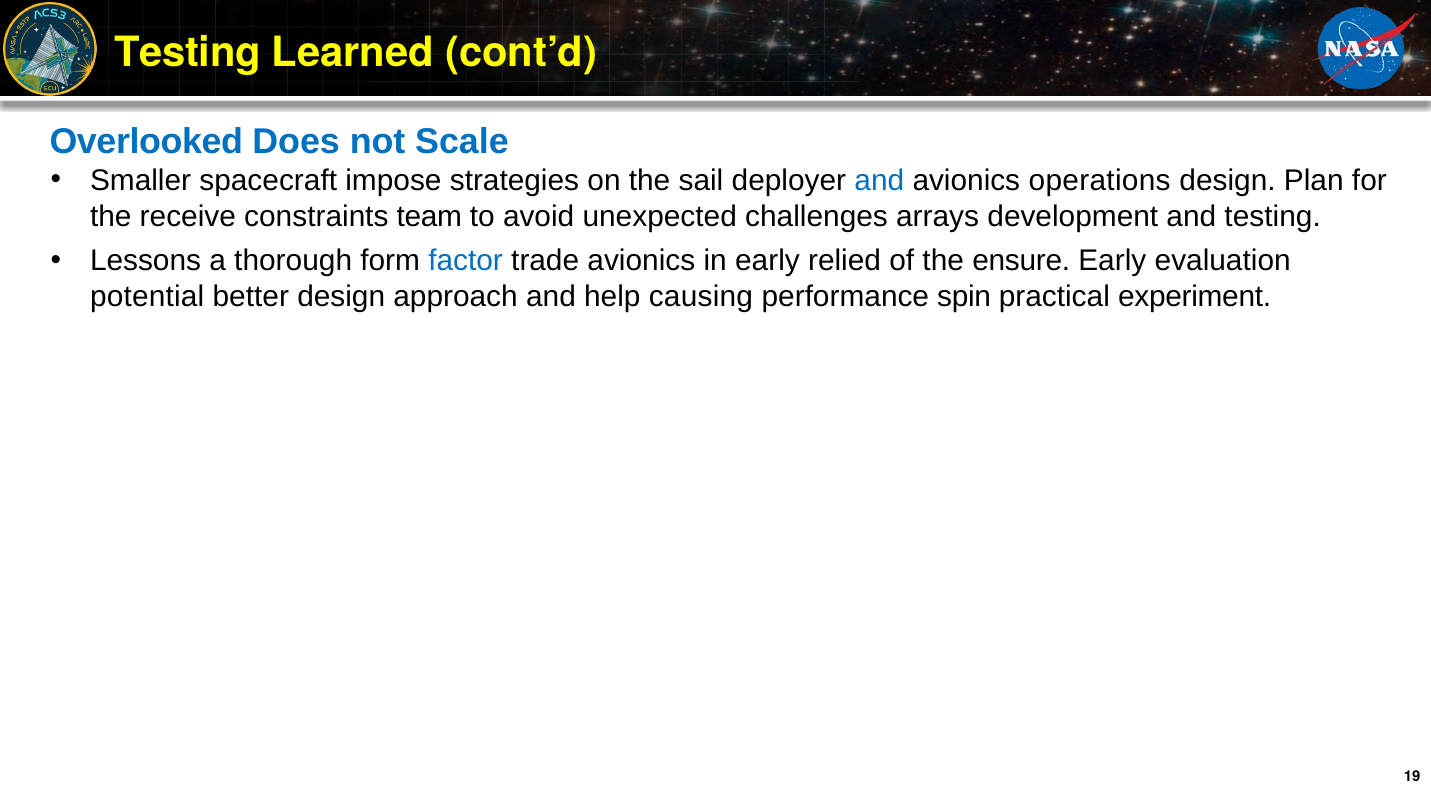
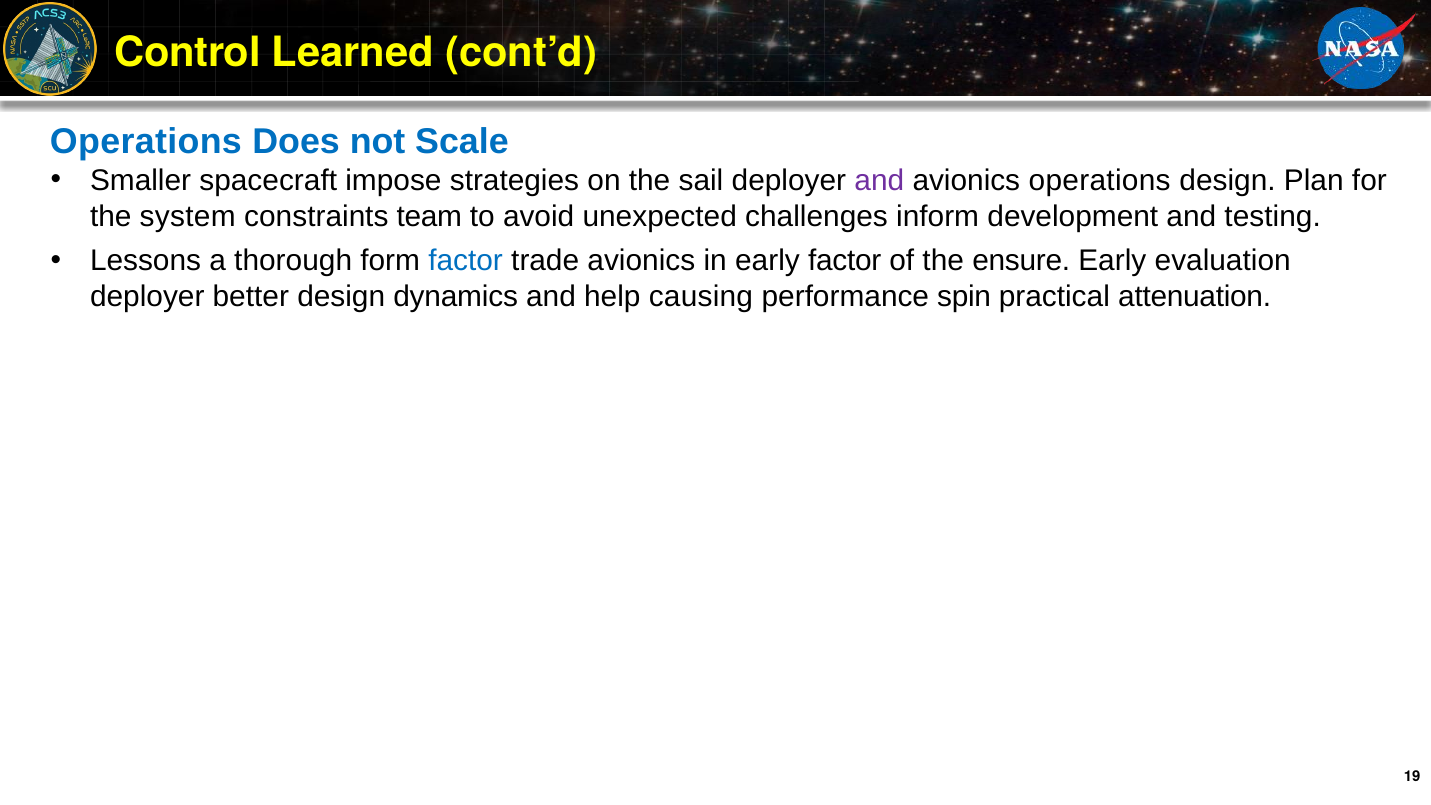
Testing at (188, 53): Testing -> Control
Overlooked at (146, 142): Overlooked -> Operations
and at (879, 181) colour: blue -> purple
receive: receive -> system
arrays: arrays -> inform
early relied: relied -> factor
potential at (147, 297): potential -> deployer
approach: approach -> dynamics
experiment: experiment -> attenuation
